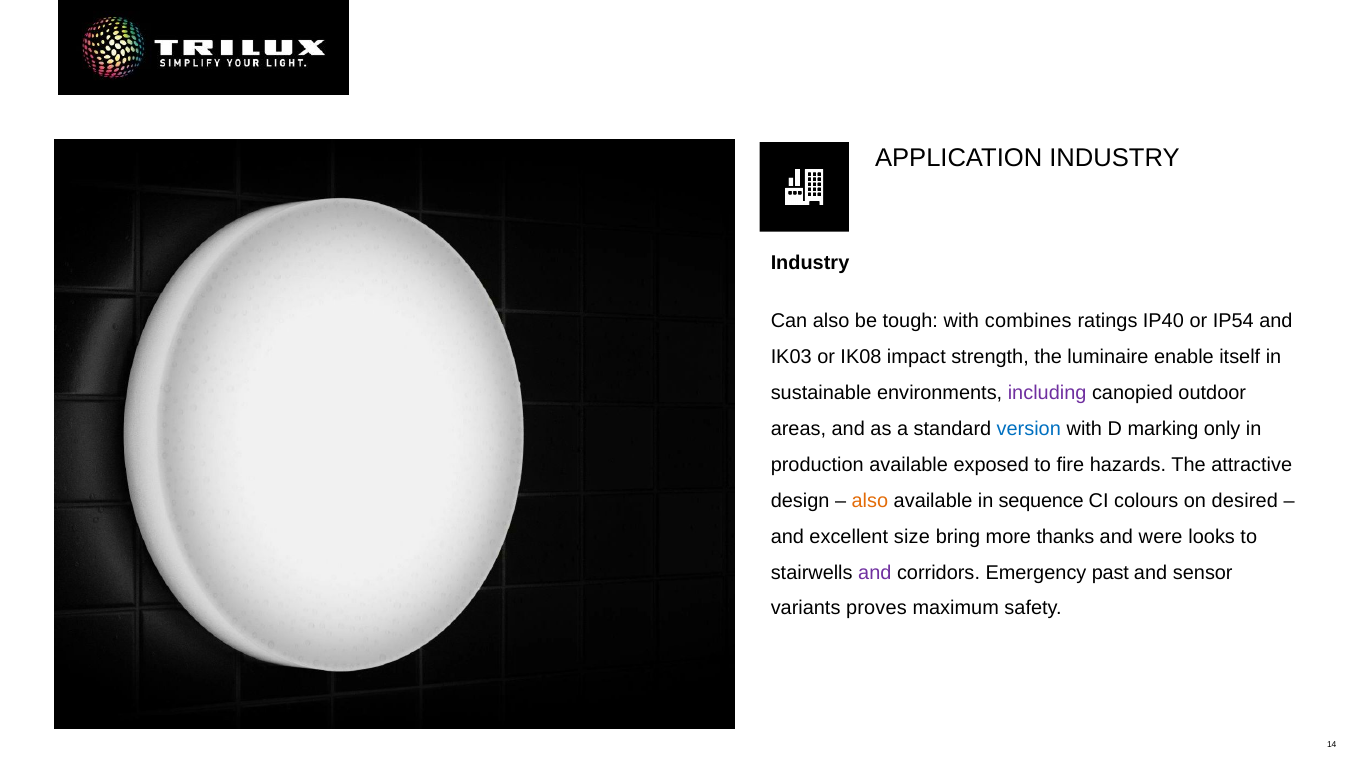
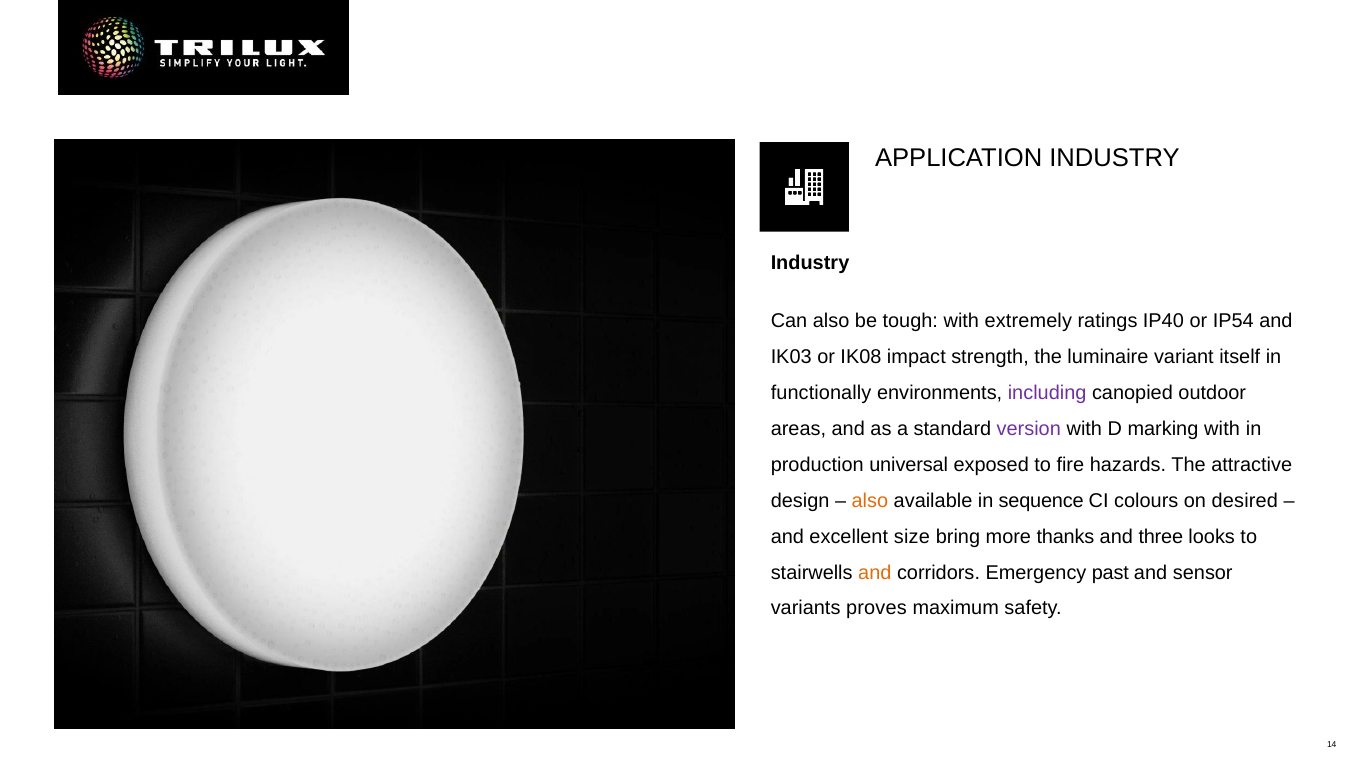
combines: combines -> extremely
enable: enable -> variant
sustainable: sustainable -> functionally
version colour: blue -> purple
marking only: only -> with
production available: available -> universal
were: were -> three
and at (875, 572) colour: purple -> orange
